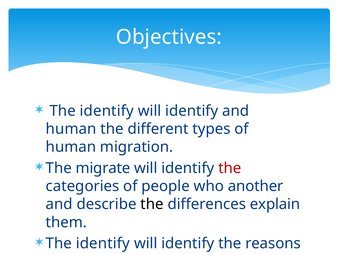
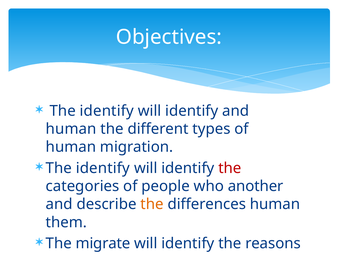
migrate at (103, 168): migrate -> identify
the at (152, 204) colour: black -> orange
differences explain: explain -> human
identify at (103, 243): identify -> migrate
